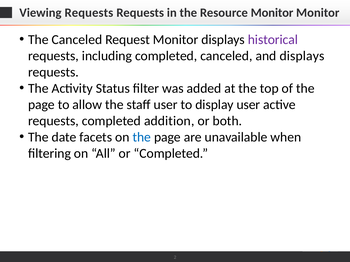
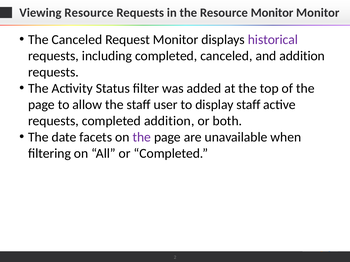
Viewing Requests: Requests -> Resource
and displays: displays -> addition
display user: user -> staff
the at (142, 137) colour: blue -> purple
